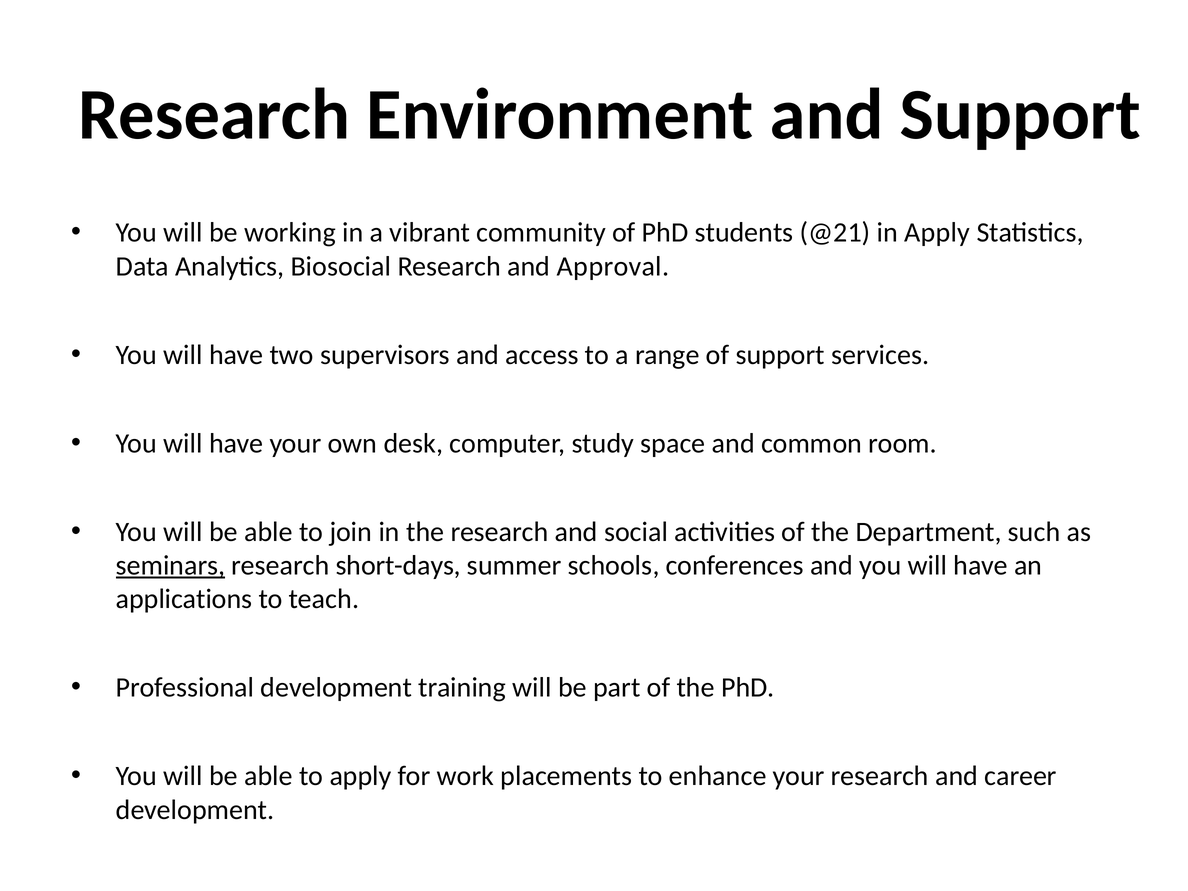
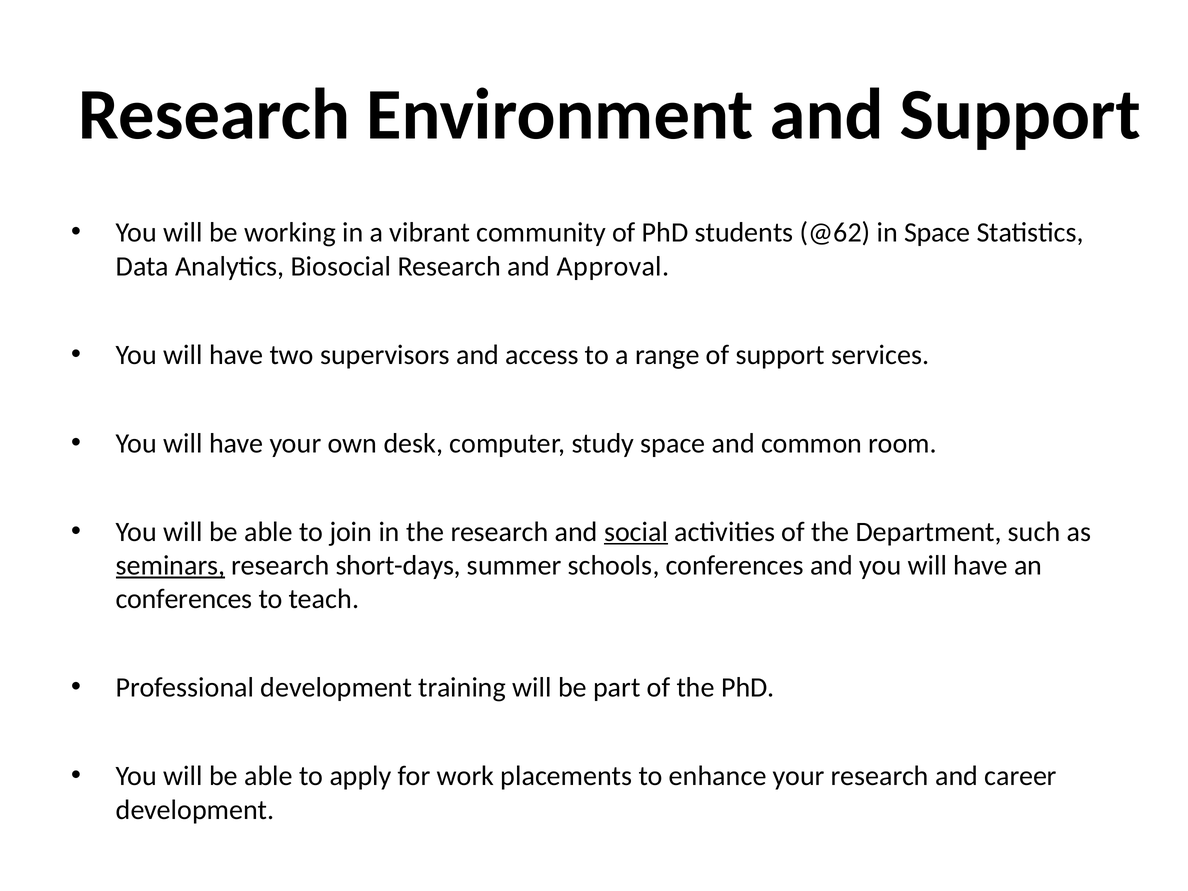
@21: @21 -> @62
in Apply: Apply -> Space
social underline: none -> present
applications at (184, 599): applications -> conferences
